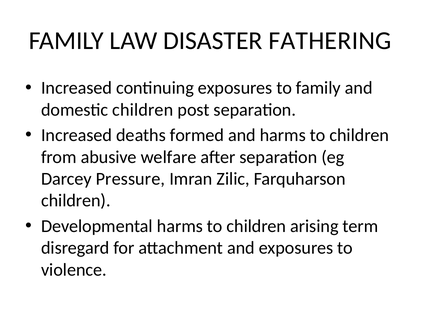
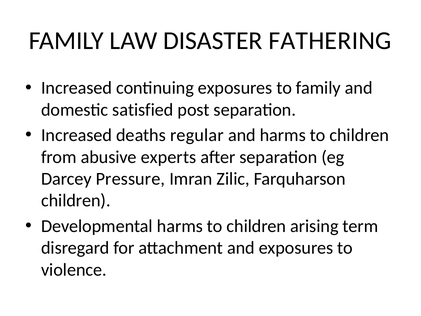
domestic children: children -> satisfied
formed: formed -> regular
welfare: welfare -> experts
